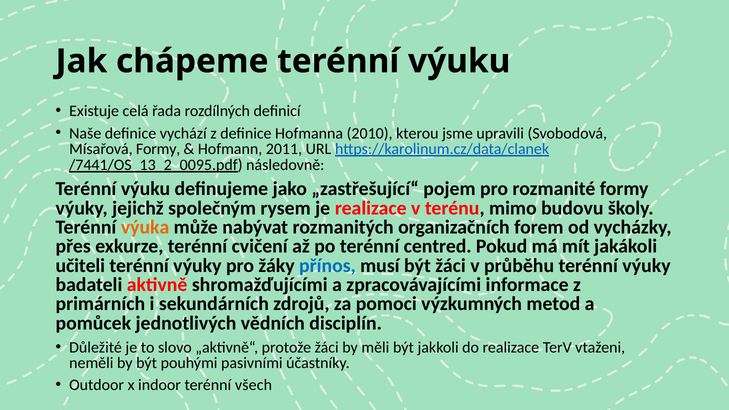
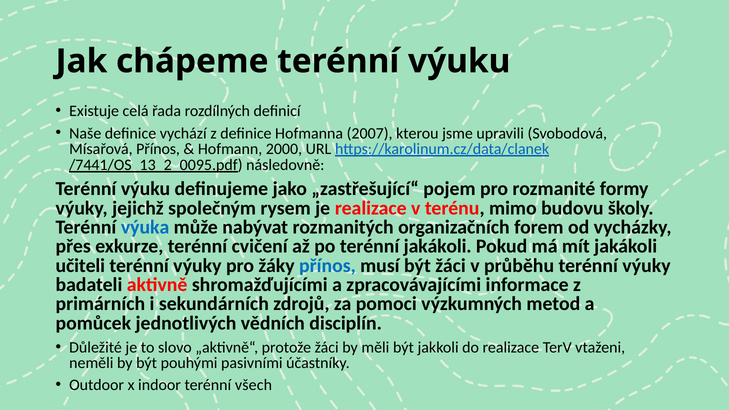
2010: 2010 -> 2007
Mísařová Formy: Formy -> Přínos
2011: 2011 -> 2000
výuka colour: orange -> blue
terénní centred: centred -> jakákoli
